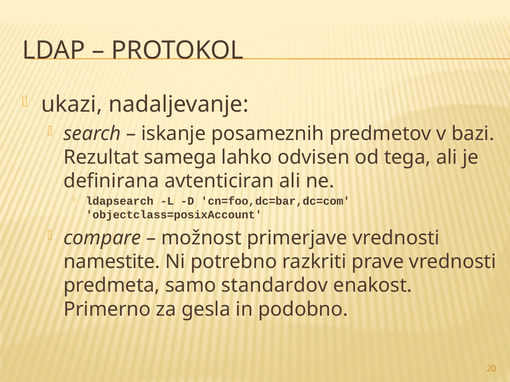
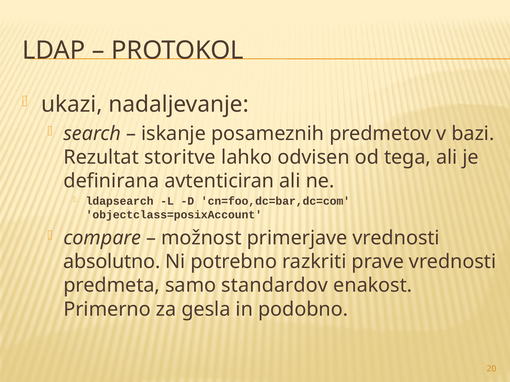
samega: samega -> storitve
namestite: namestite -> absolutno
